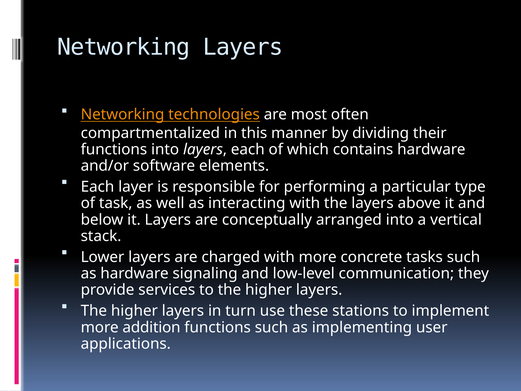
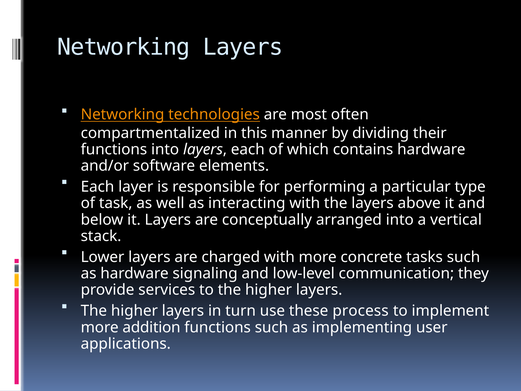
stations: stations -> process
